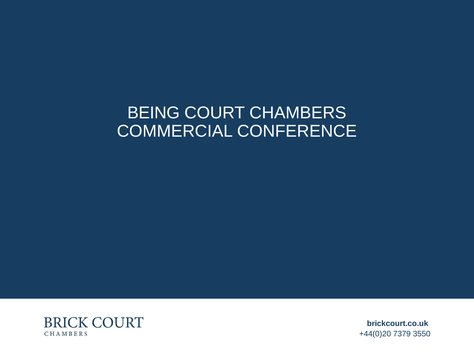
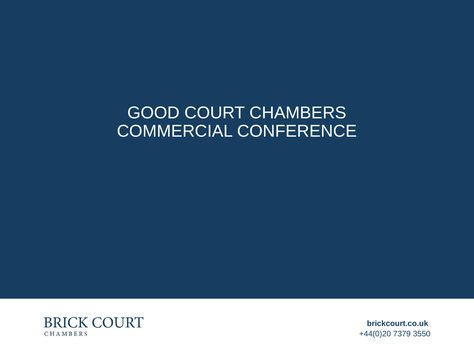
BEING: BEING -> GOOD
